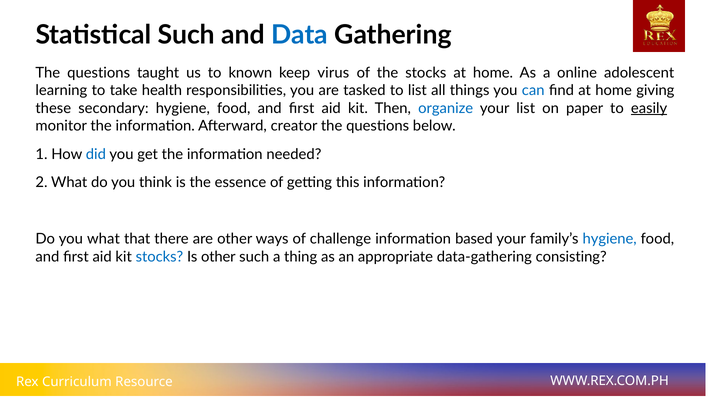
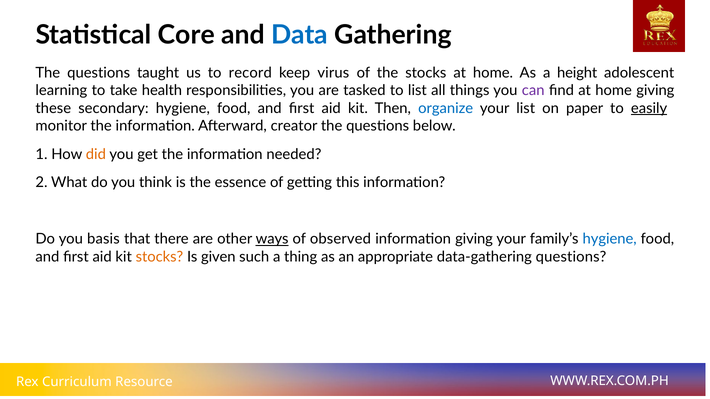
Statistical Such: Such -> Core
known: known -> record
online: online -> height
can colour: blue -> purple
did colour: blue -> orange
you what: what -> basis
ways underline: none -> present
challenge: challenge -> observed
information based: based -> giving
stocks at (159, 257) colour: blue -> orange
Is other: other -> given
data-gathering consisting: consisting -> questions
